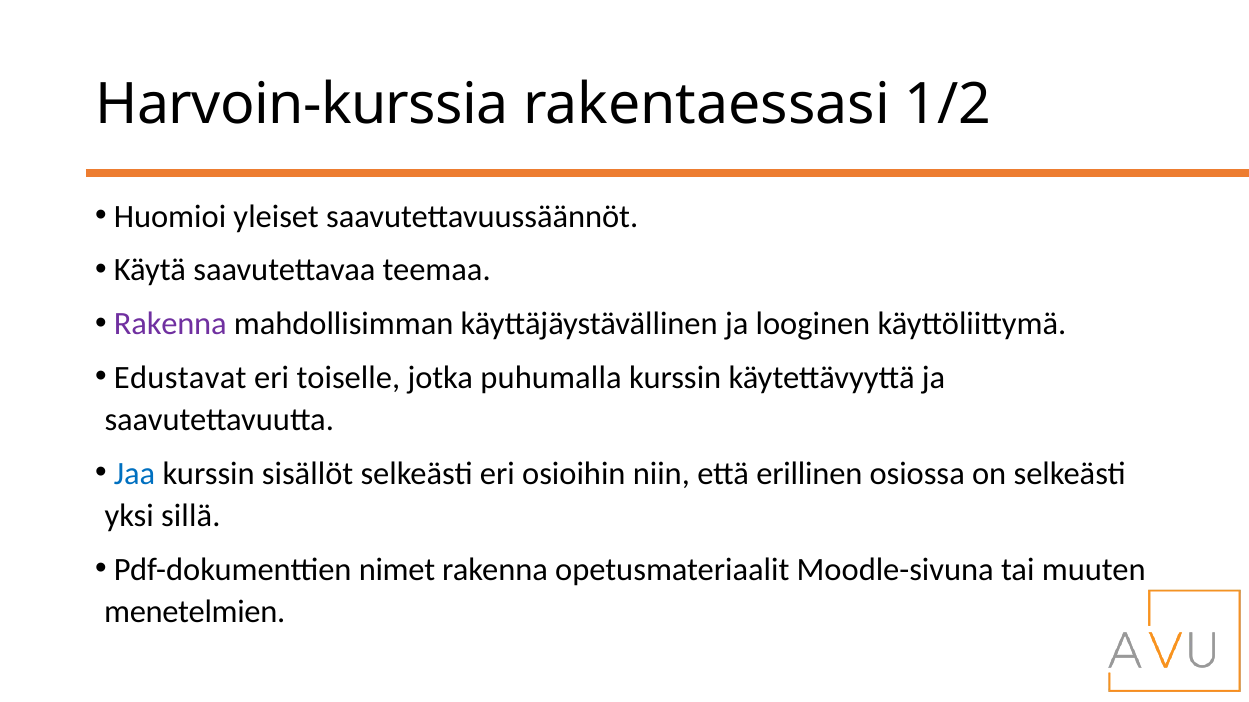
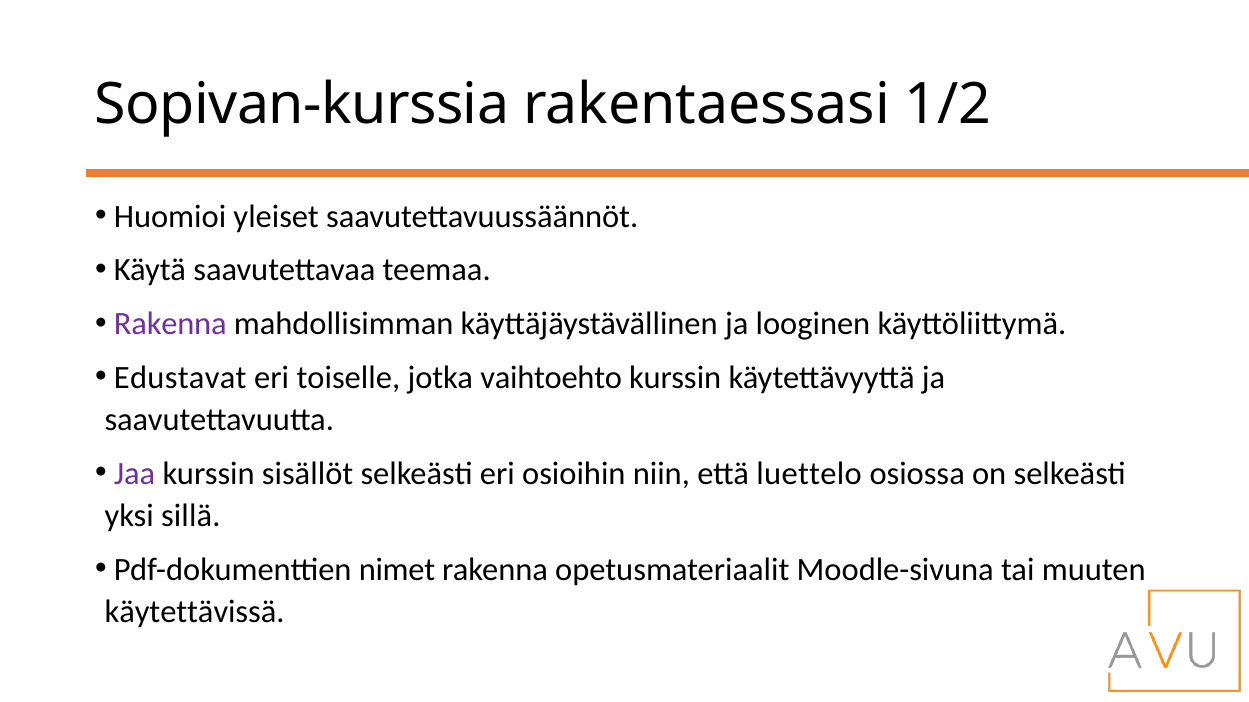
Harvoin-kurssia: Harvoin-kurssia -> Sopivan-kurssia
puhumalla: puhumalla -> vaihtoehto
Jaa colour: blue -> purple
erillinen: erillinen -> luettelo
menetelmien: menetelmien -> käytettävissä
